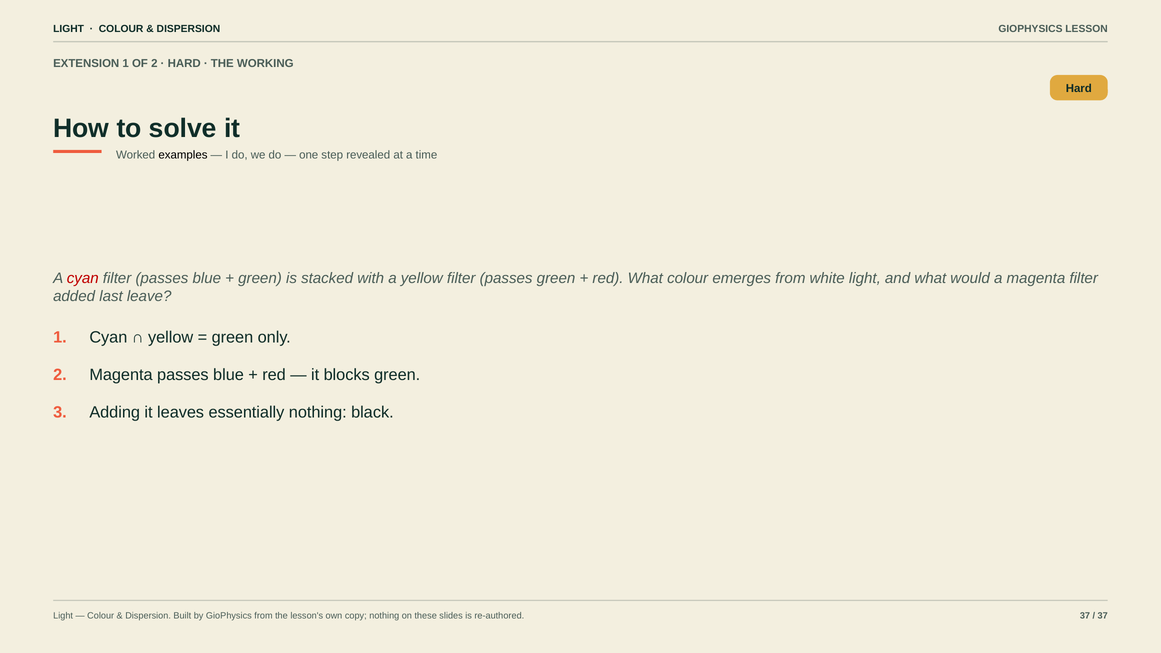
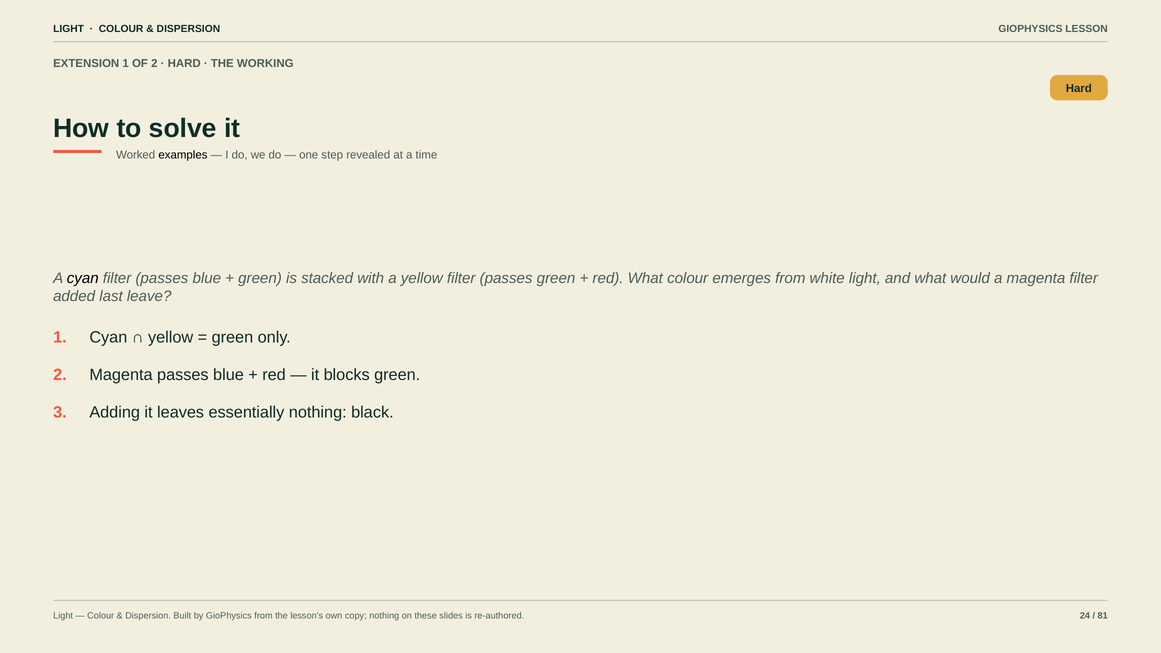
cyan at (83, 278) colour: red -> black
re-authored 37: 37 -> 24
37 at (1103, 616): 37 -> 81
